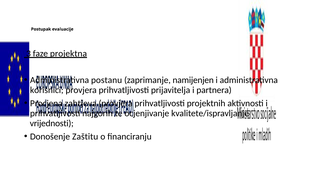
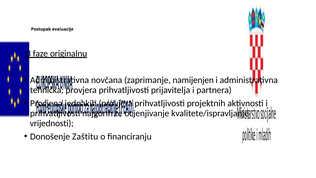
projektna: projektna -> originalnu
postanu: postanu -> novčana
korisnici: korisnici -> tehnička
zahtjeva: zahtjeva -> jednakih
